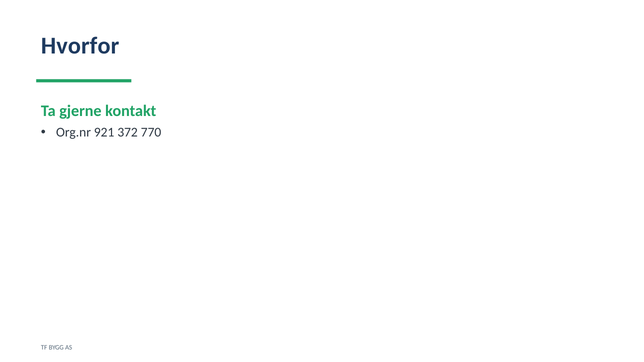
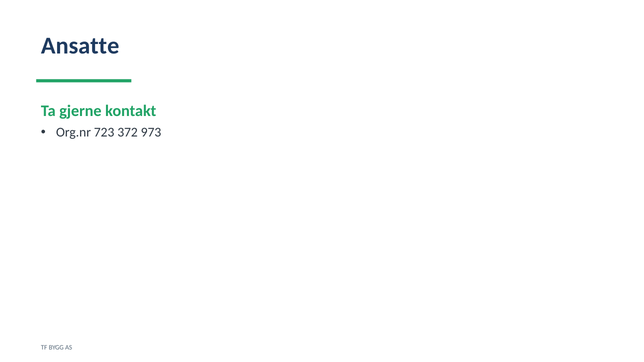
Hvorfor: Hvorfor -> Ansatte
921: 921 -> 723
770: 770 -> 973
